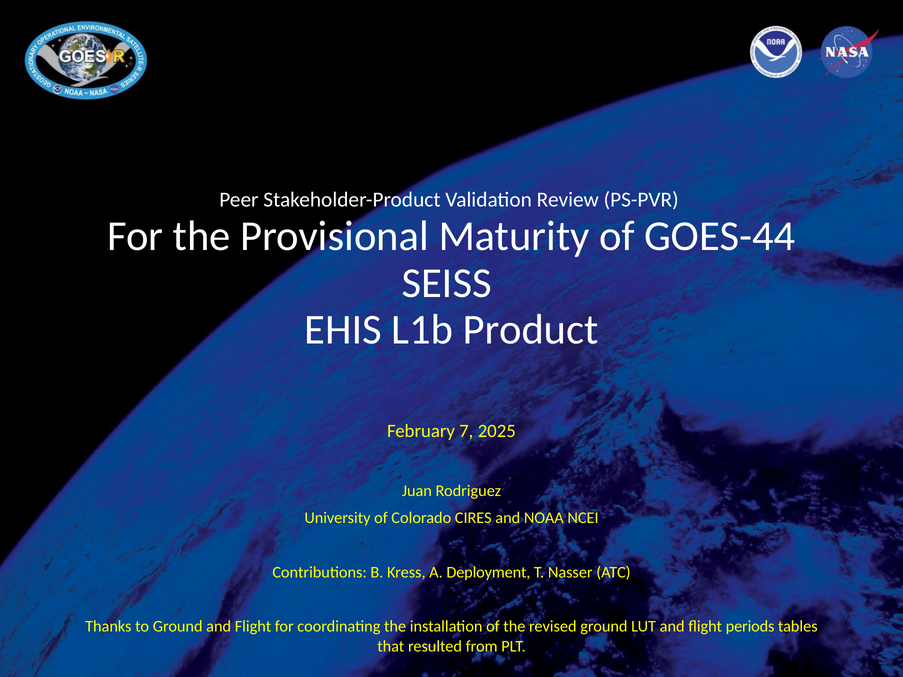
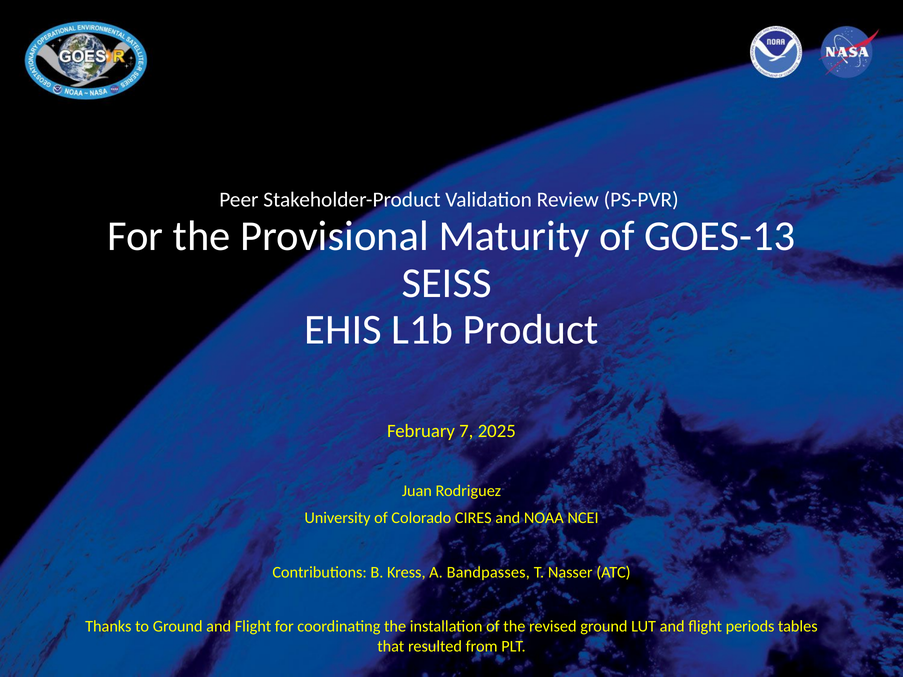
GOES-44: GOES-44 -> GOES-13
Deployment: Deployment -> Bandpasses
